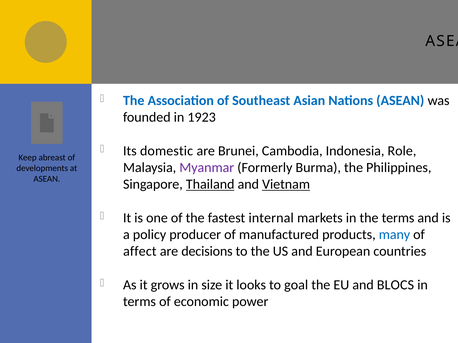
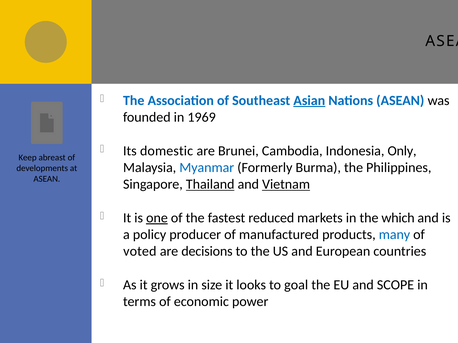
Asian underline: none -> present
1923: 1923 -> 1969
Role: Role -> Only
Myanmar colour: purple -> blue
one underline: none -> present
internal: internal -> reduced
the terms: terms -> which
affect: affect -> voted
BLOCS: BLOCS -> SCOPE
